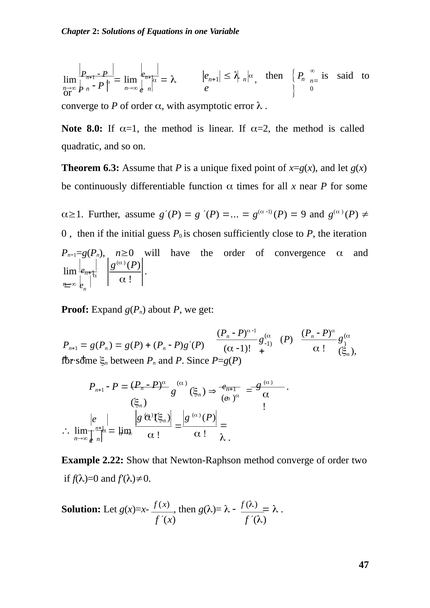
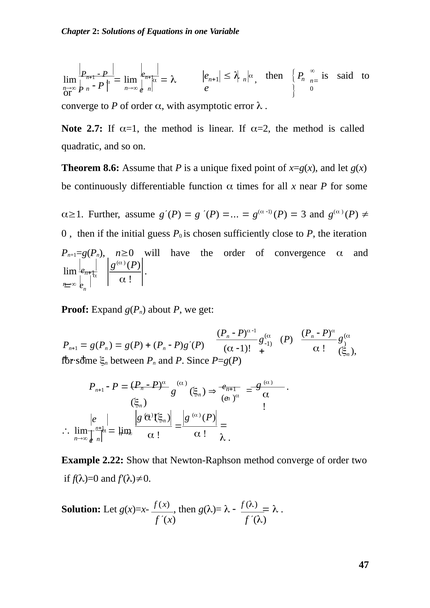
8.0: 8.0 -> 2.7
6.3: 6.3 -> 8.6
9: 9 -> 3
